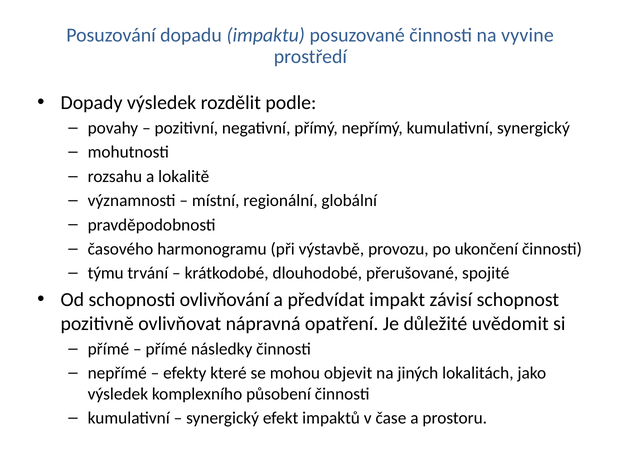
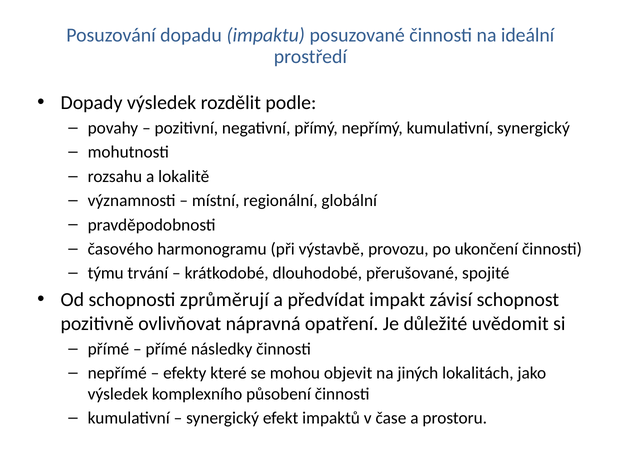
vyvine: vyvine -> ideální
ovlivňování: ovlivňování -> zprůměrují
